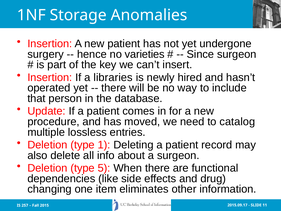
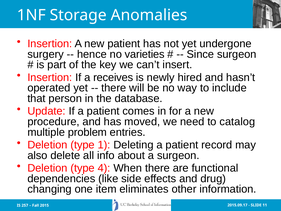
libraries: libraries -> receives
lossless: lossless -> problem
5: 5 -> 4
